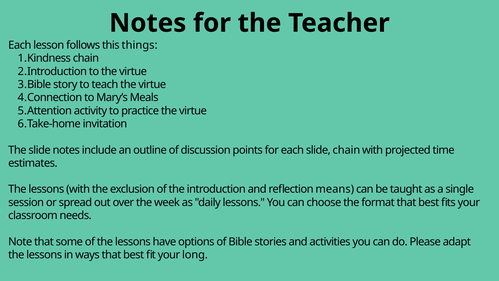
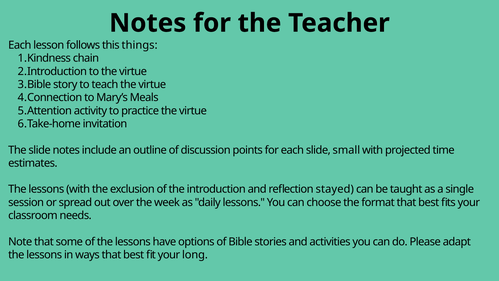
slide chain: chain -> small
means: means -> stayed
